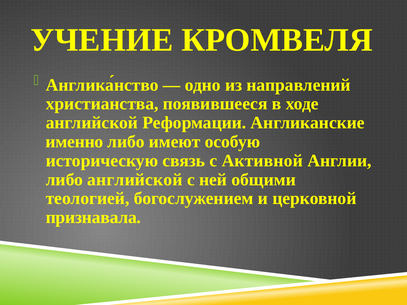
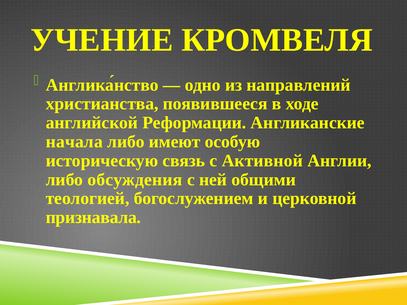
именно: именно -> начала
либо английской: английской -> обсуждения
